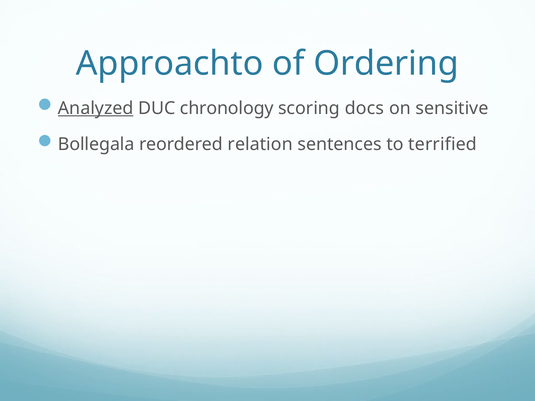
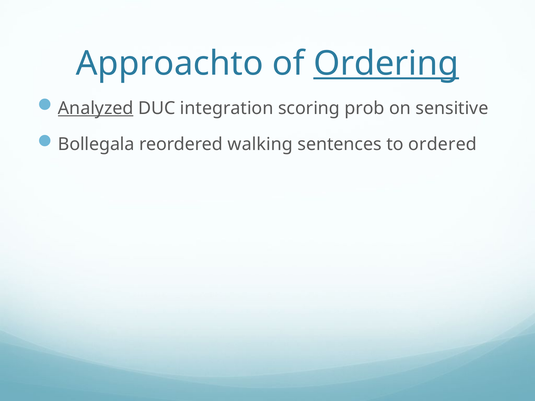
Ordering underline: none -> present
chronology: chronology -> integration
docs: docs -> prob
relation: relation -> walking
terrified: terrified -> ordered
